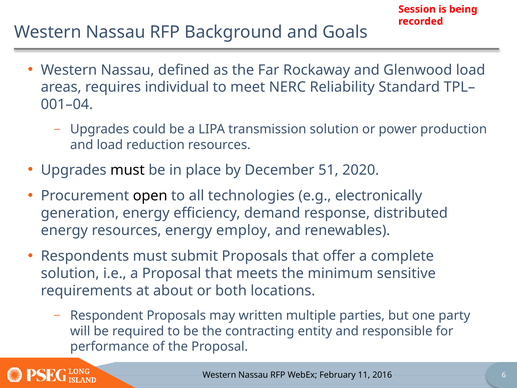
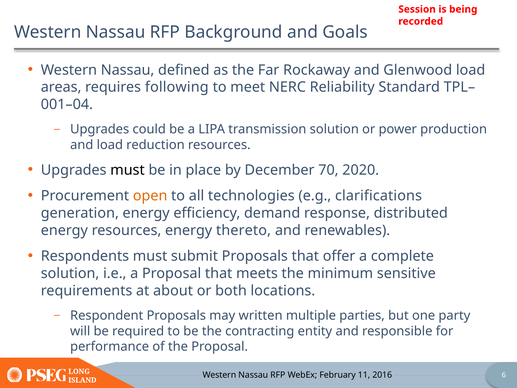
individual: individual -> following
51: 51 -> 70
open colour: black -> orange
electronically: electronically -> clarifications
employ: employ -> thereto
